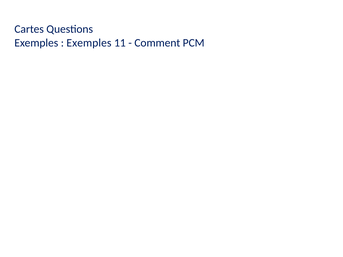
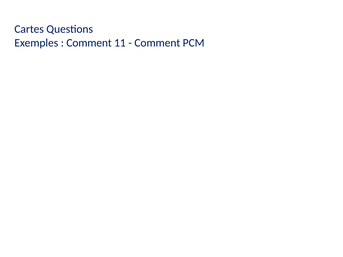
Exemples at (89, 43): Exemples -> Comment
